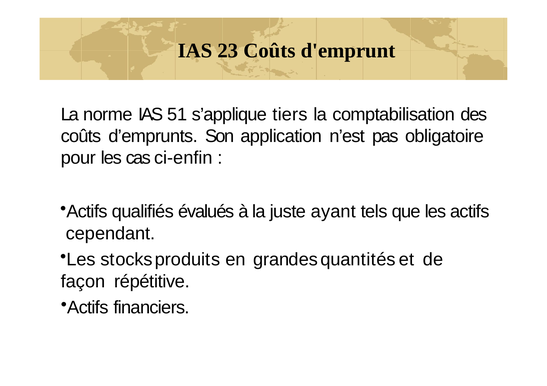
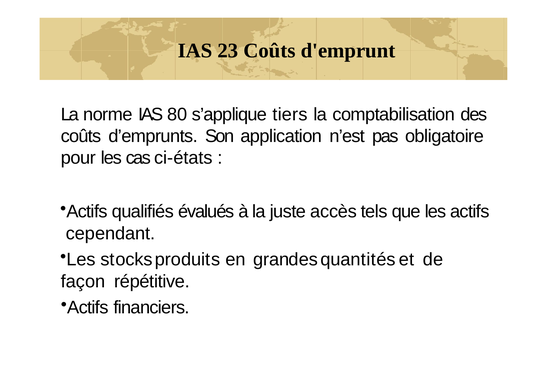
51: 51 -> 80
ci-enfin: ci-enfin -> ci-états
ayant: ayant -> accès
